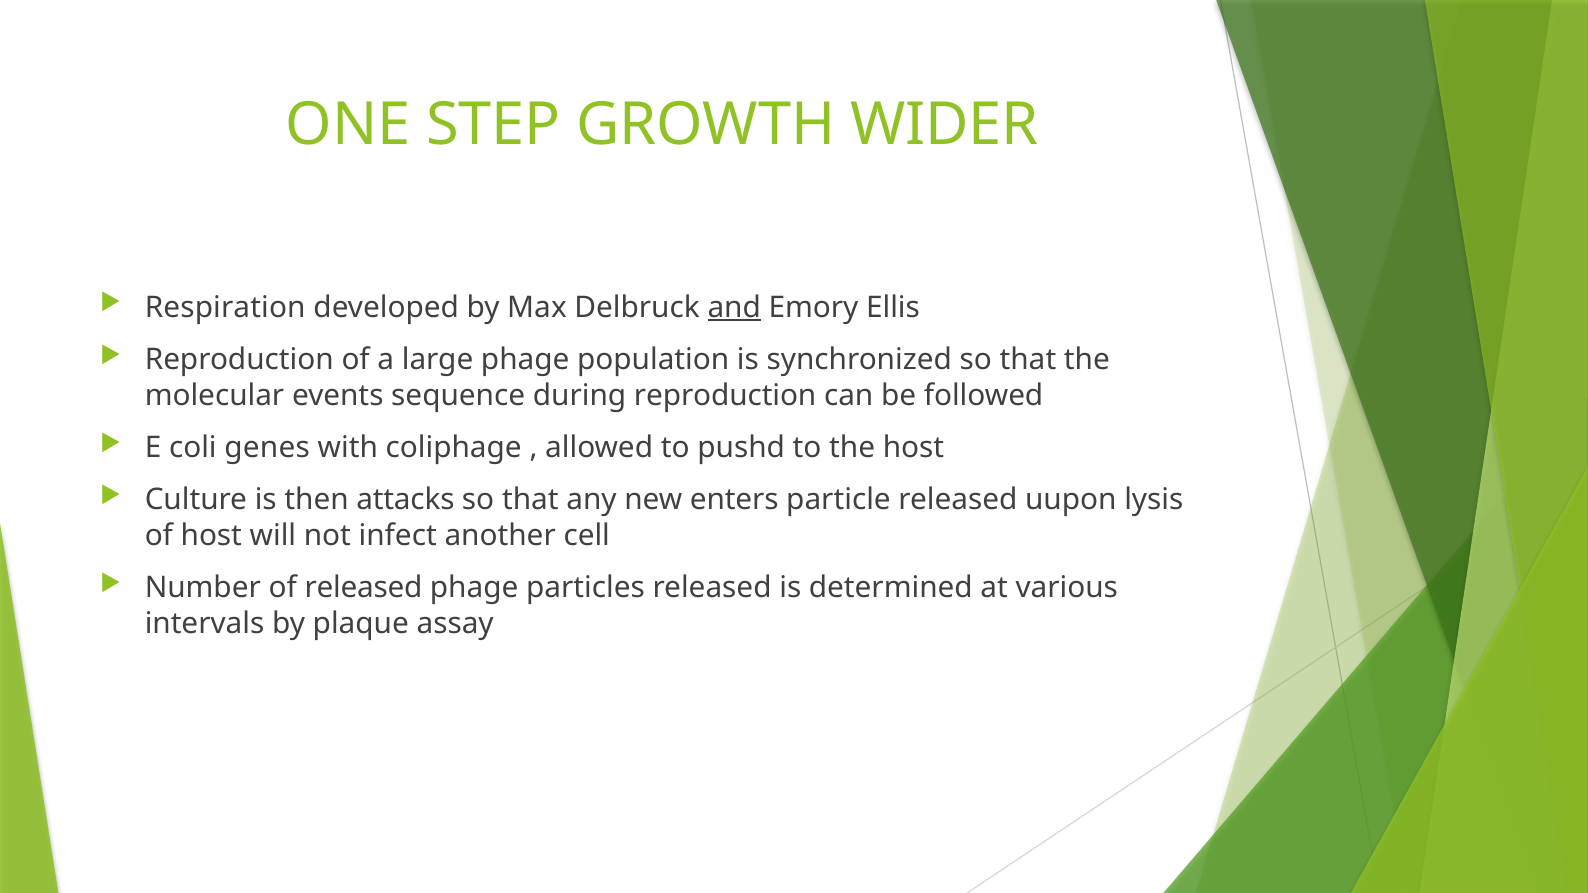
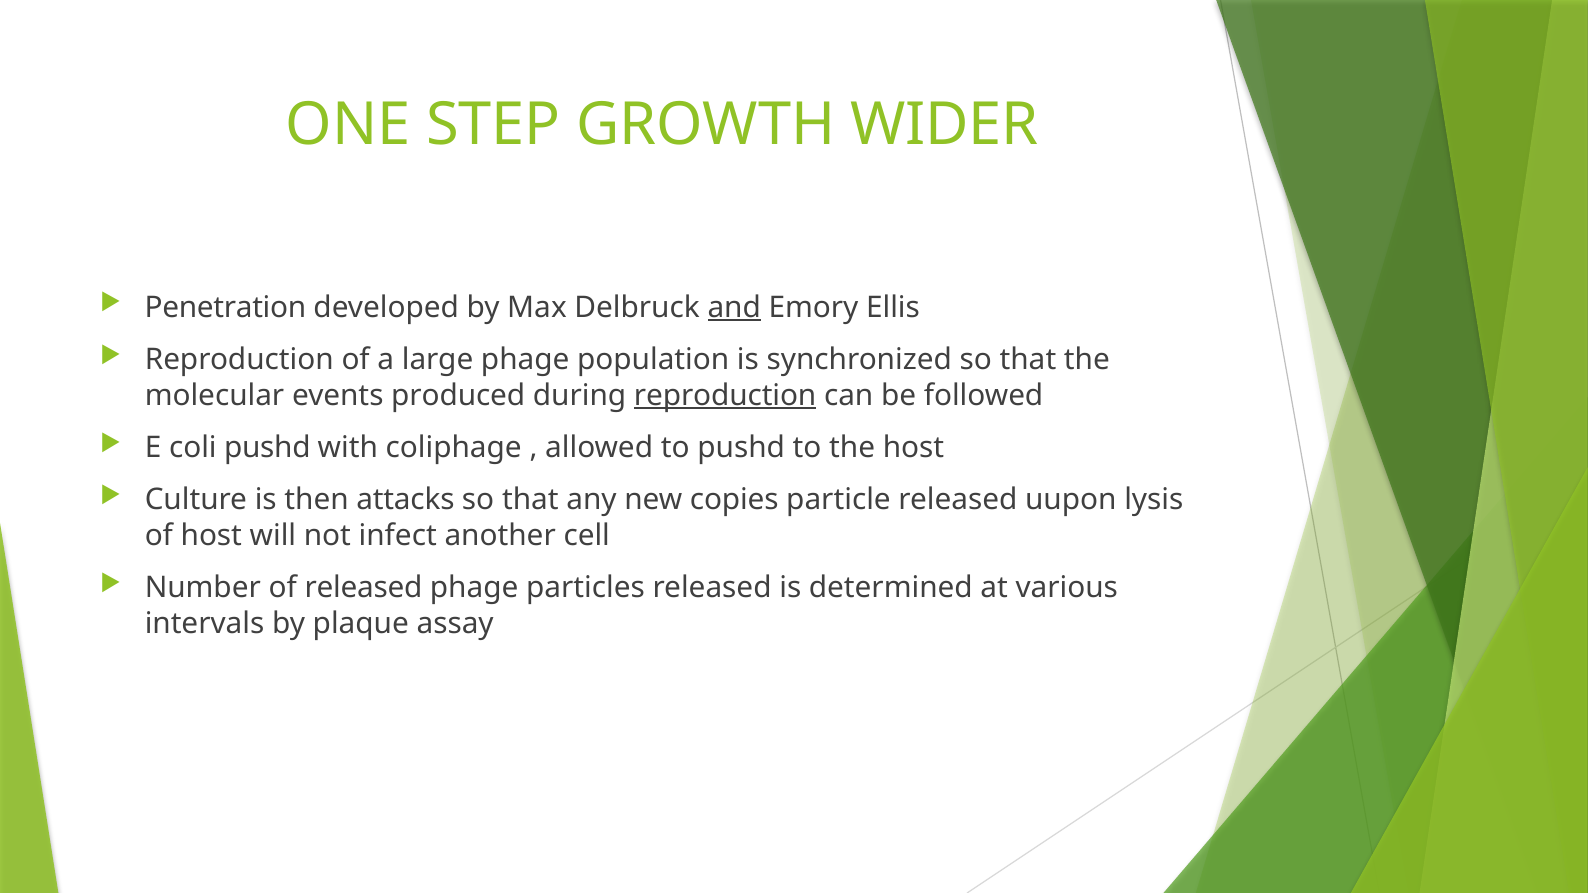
Respiration: Respiration -> Penetration
sequence: sequence -> produced
reproduction at (725, 395) underline: none -> present
coli genes: genes -> pushd
enters: enters -> copies
